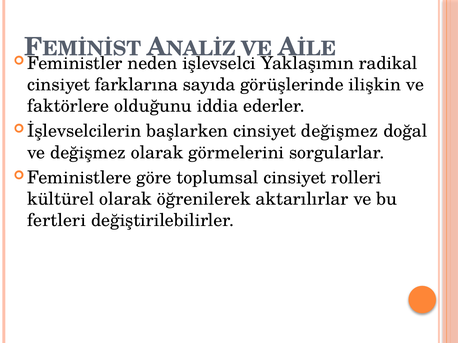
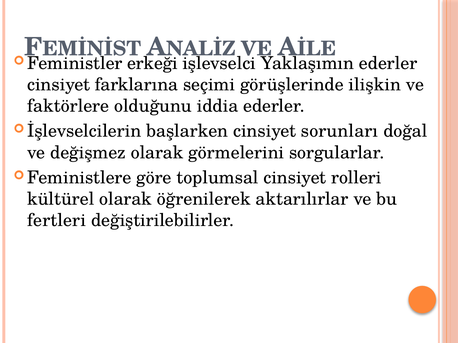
neden: neden -> erkeği
Yaklaşımın radikal: radikal -> ederler
sayıda: sayıda -> seçimi
cinsiyet değişmez: değişmez -> sorunları
